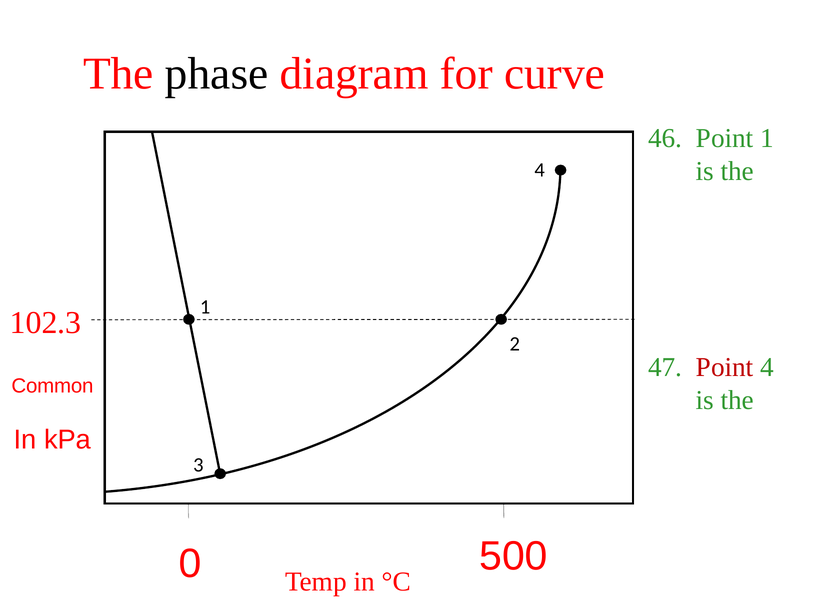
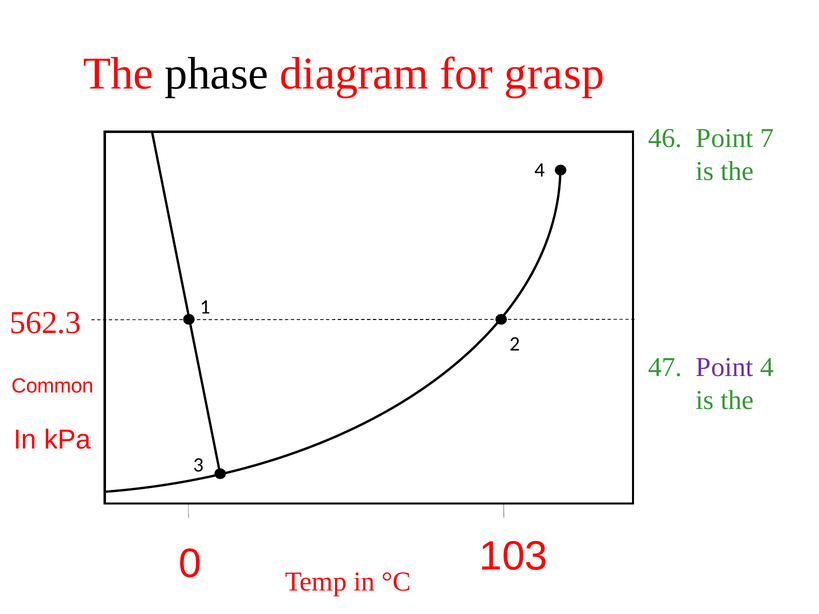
curve: curve -> grasp
Point 1: 1 -> 7
102.3: 102.3 -> 562.3
Point at (725, 368) colour: red -> purple
500: 500 -> 103
